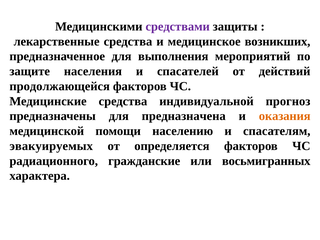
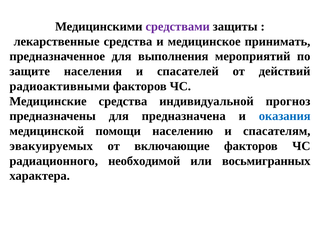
возникших: возникших -> принимать
продолжающейся: продолжающейся -> радиоактивными
оказания colour: orange -> blue
определяется: определяется -> включающие
гражданские: гражданские -> необходимой
